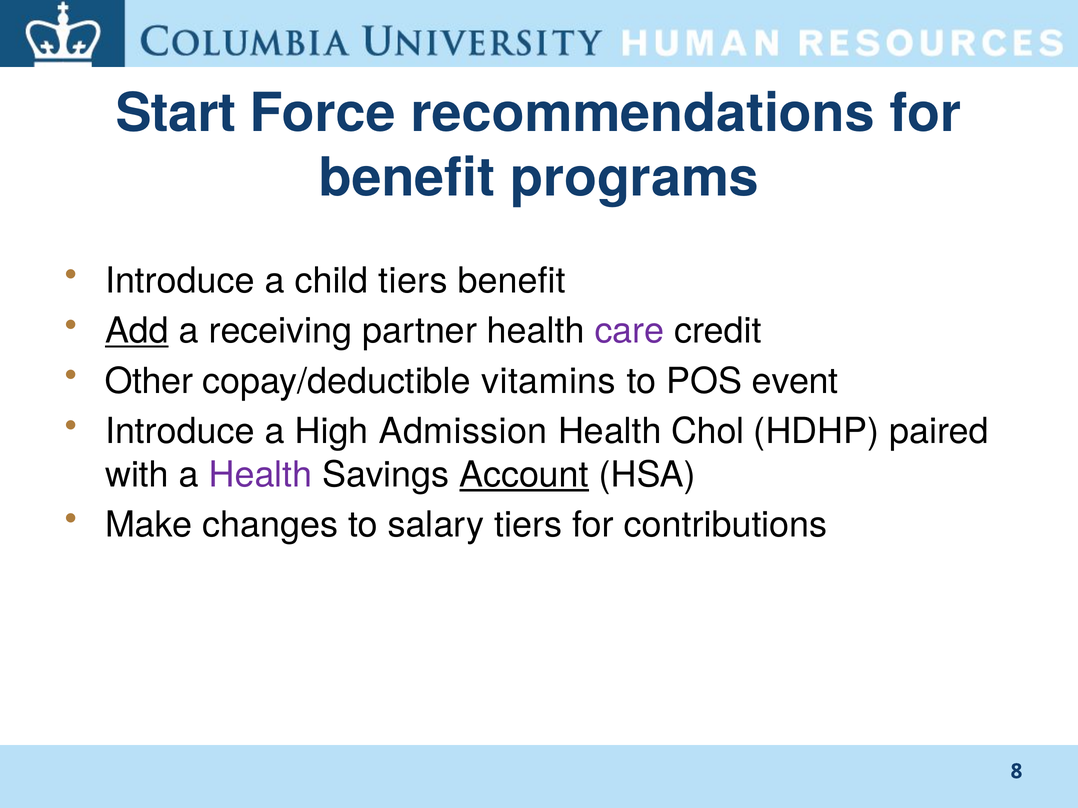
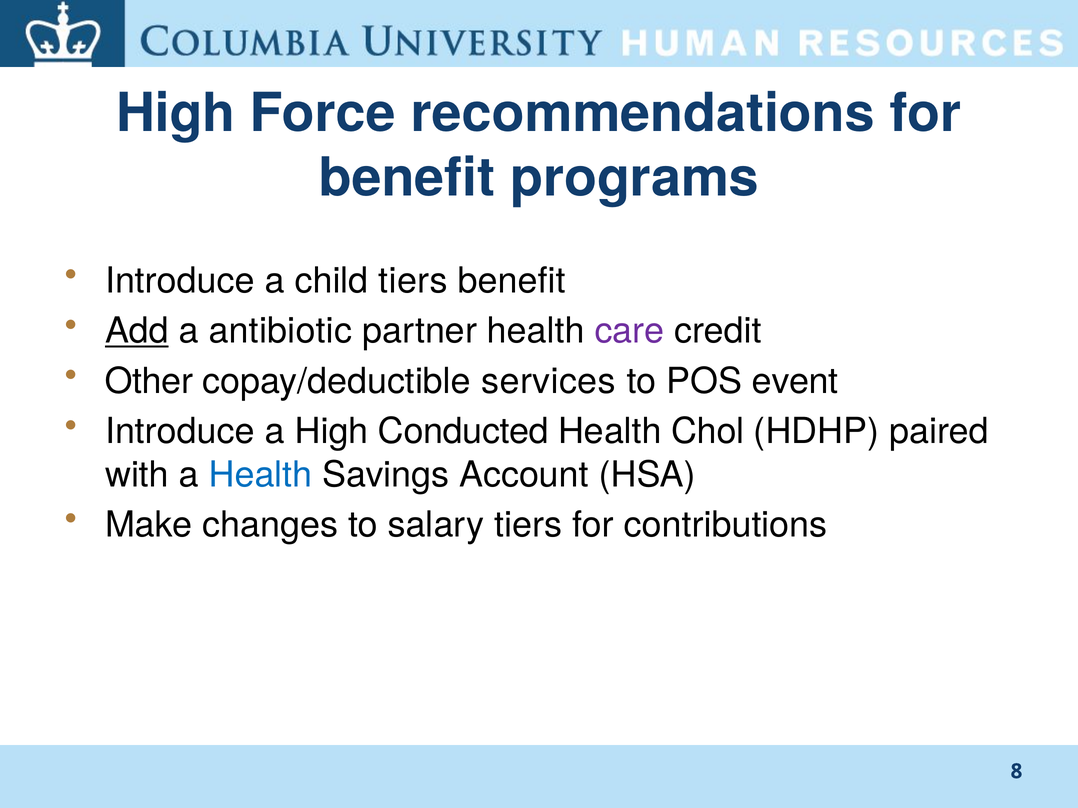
Start at (176, 113): Start -> High
receiving: receiving -> antibiotic
vitamins: vitamins -> services
Admission: Admission -> Conducted
Health at (261, 475) colour: purple -> blue
Account underline: present -> none
